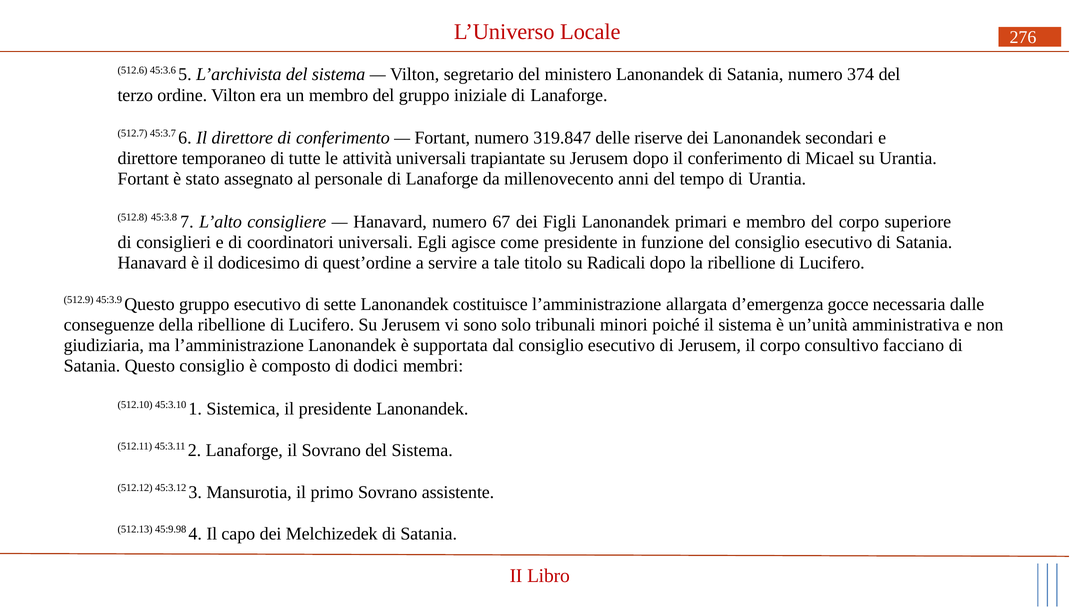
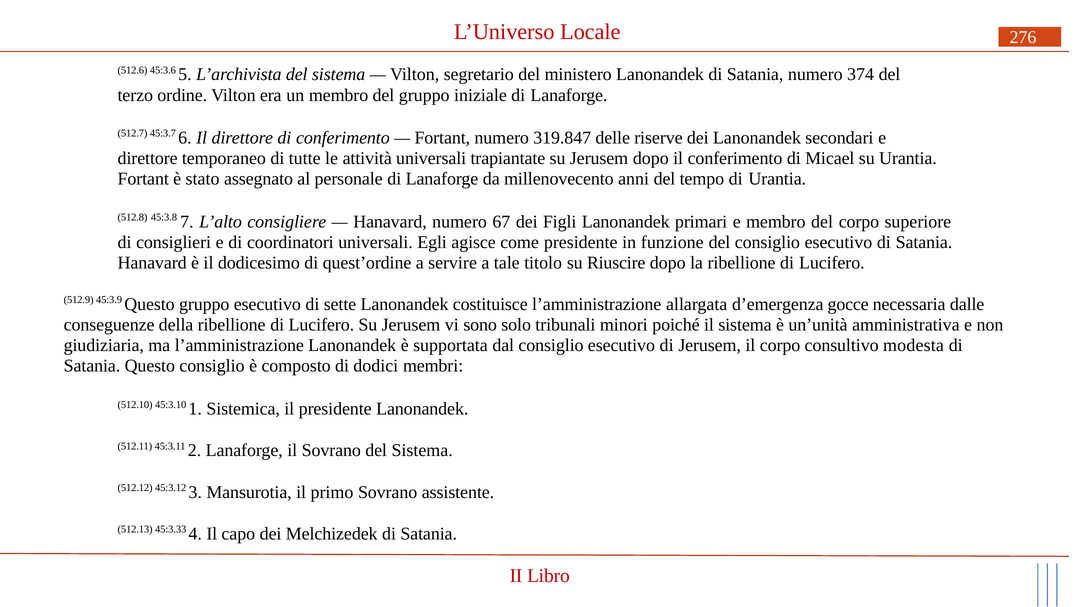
Radicali: Radicali -> Riuscire
facciano: facciano -> modesta
45:9.98: 45:9.98 -> 45:3.33
